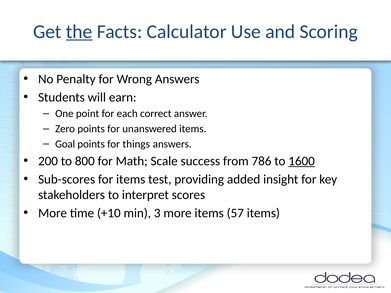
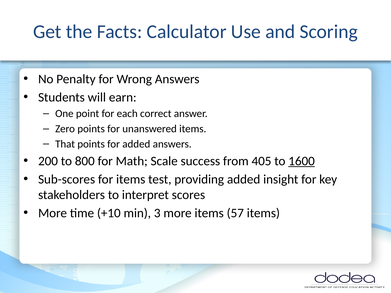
the underline: present -> none
Goal: Goal -> That
for things: things -> added
786: 786 -> 405
